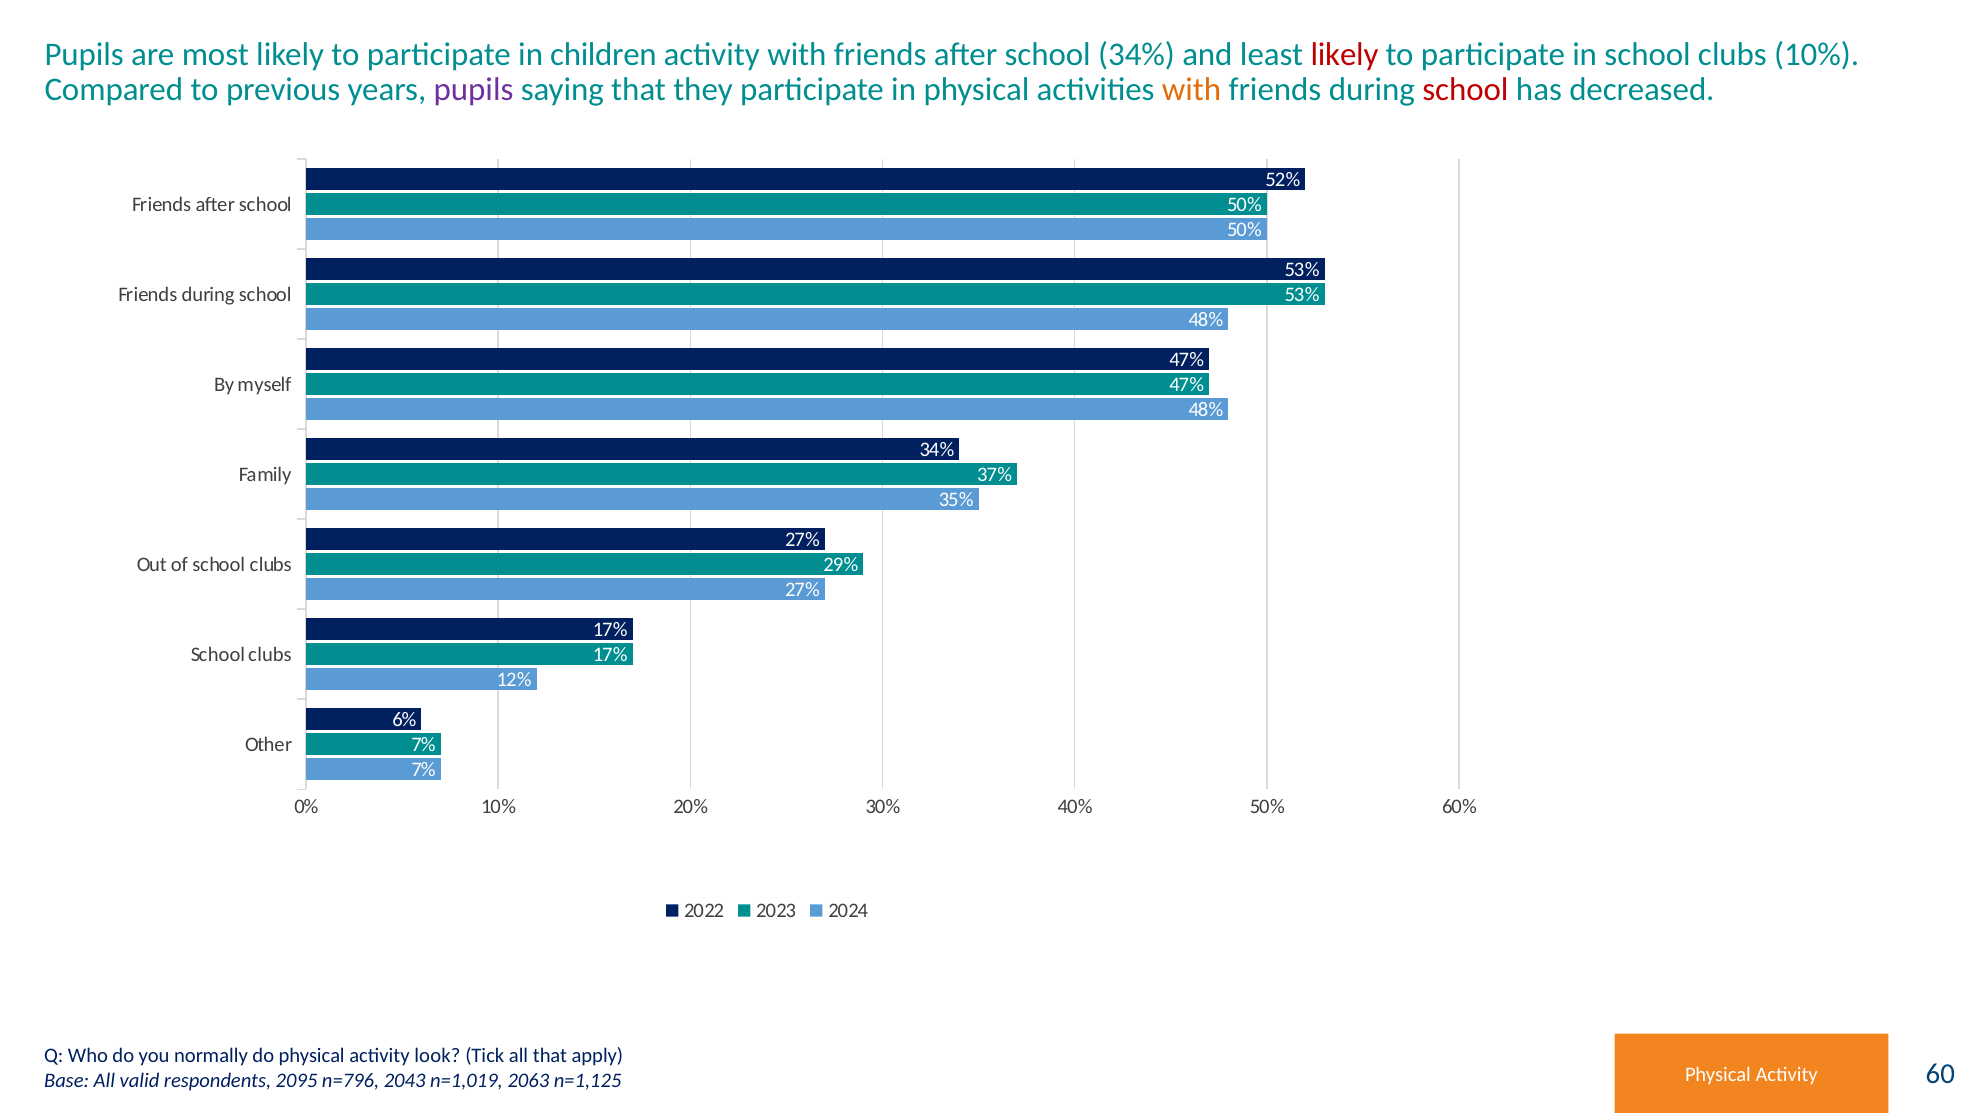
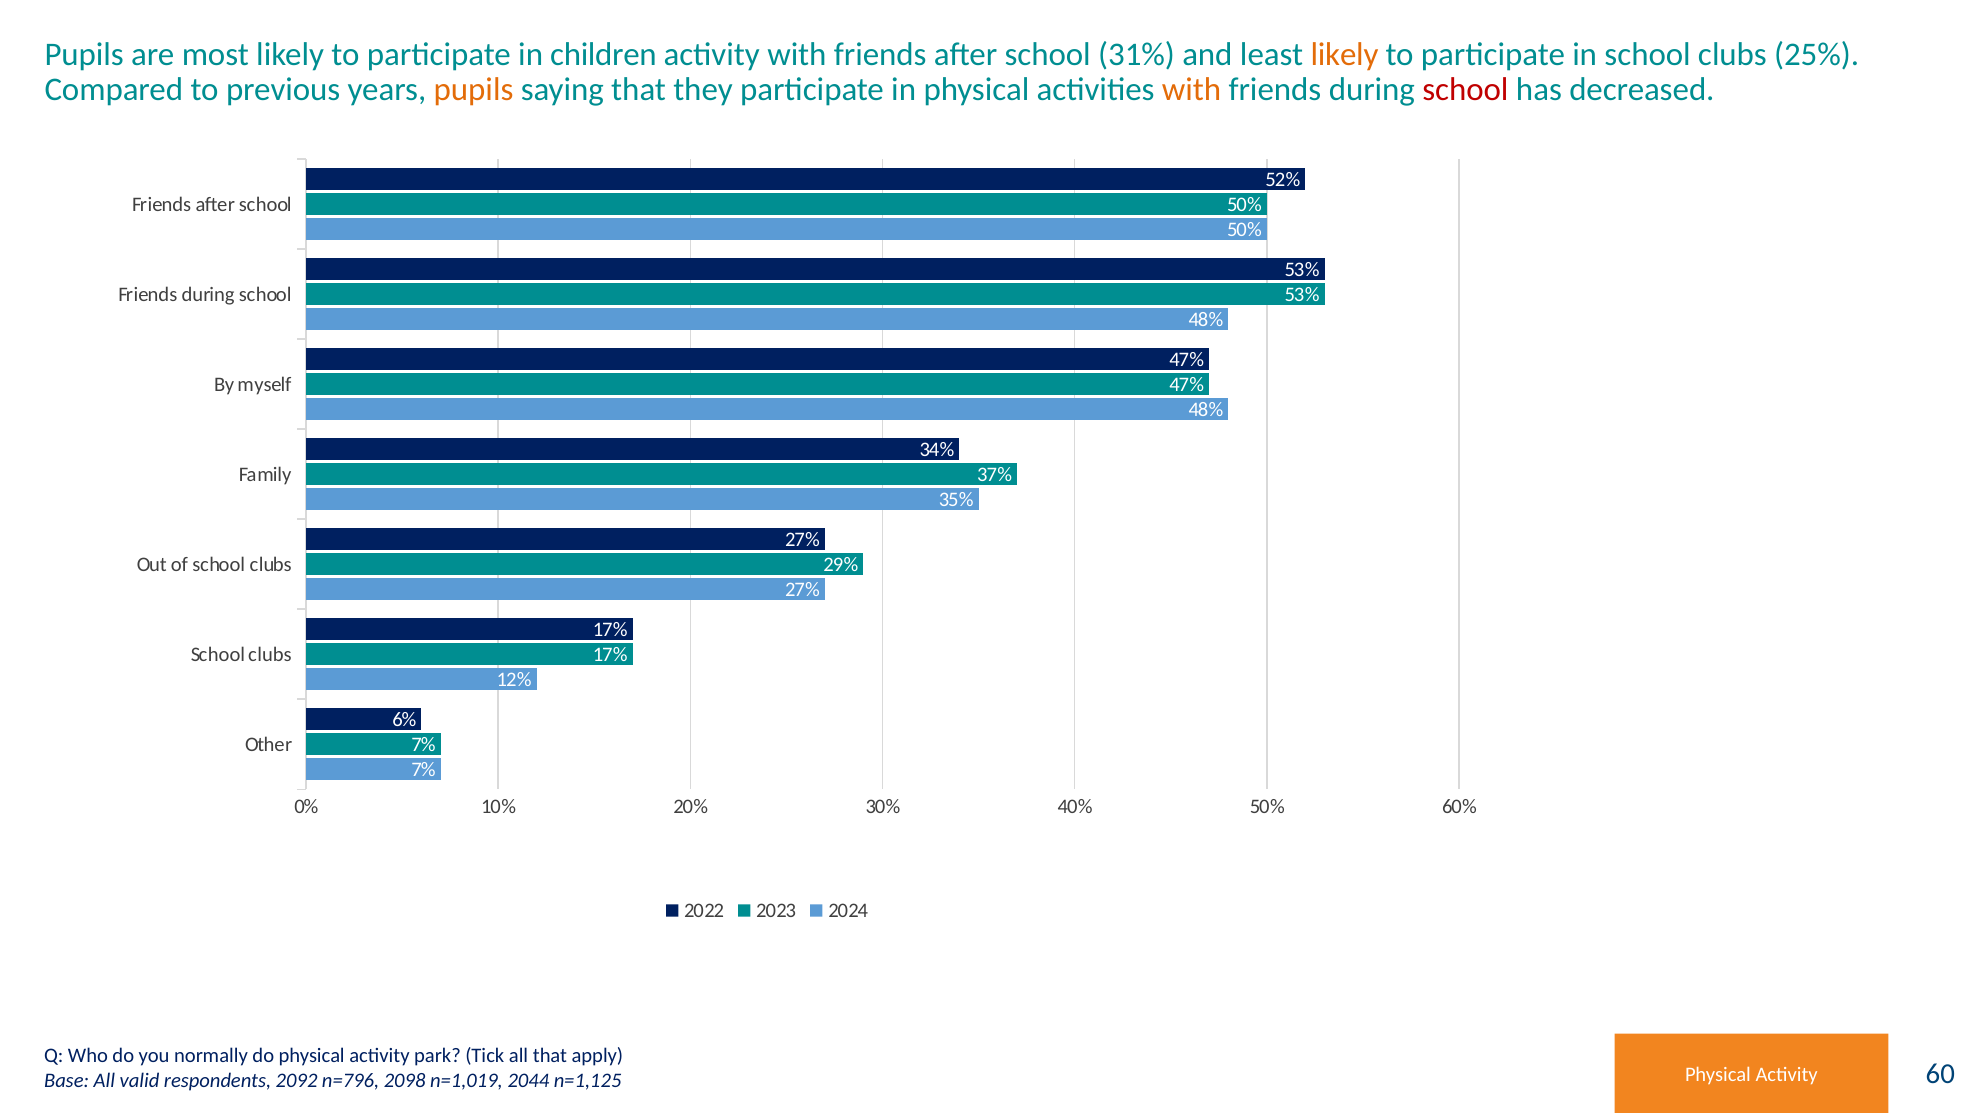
school 34%: 34% -> 31%
likely at (1344, 54) colour: red -> orange
clubs 10%: 10% -> 25%
pupils at (474, 90) colour: purple -> orange
look: look -> park
2095: 2095 -> 2092
2043: 2043 -> 2098
2063: 2063 -> 2044
